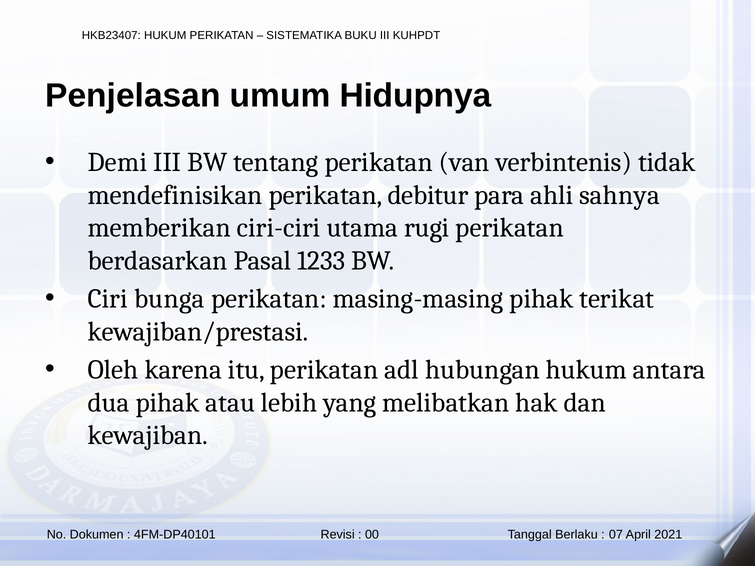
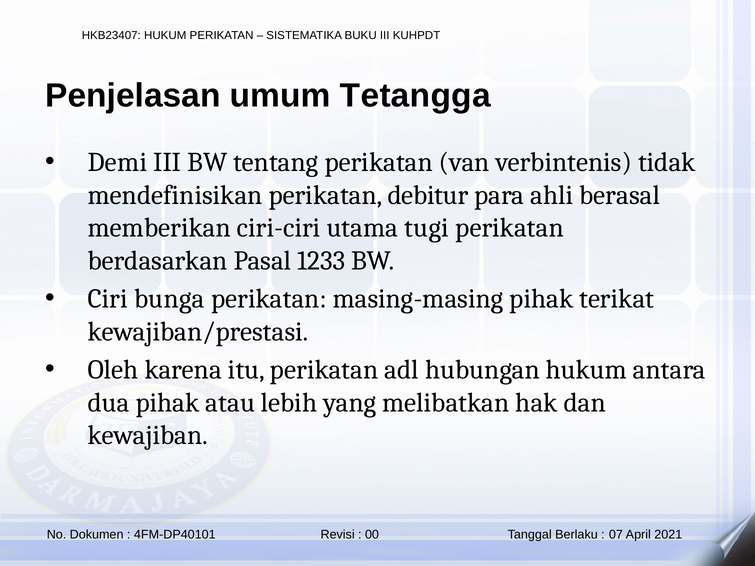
Hidupnya: Hidupnya -> Tetangga
sahnya: sahnya -> berasal
rugi: rugi -> tugi
